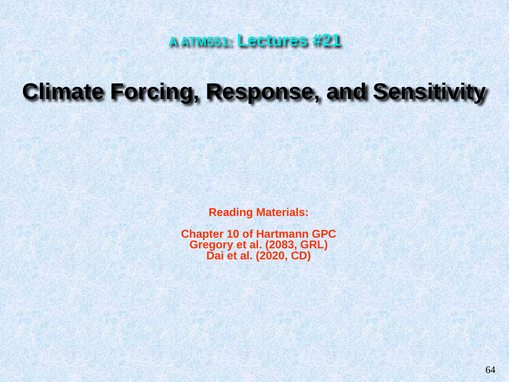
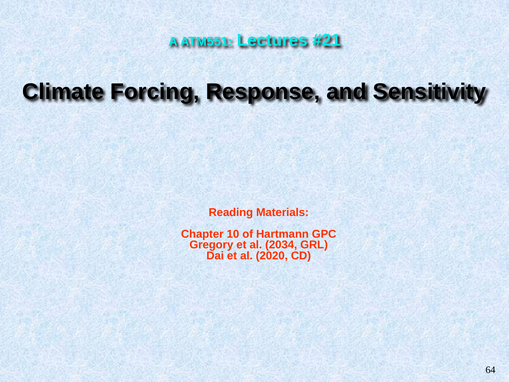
2083: 2083 -> 2034
